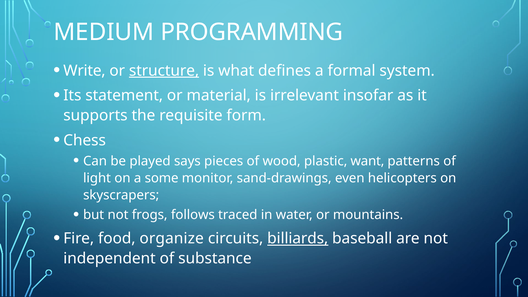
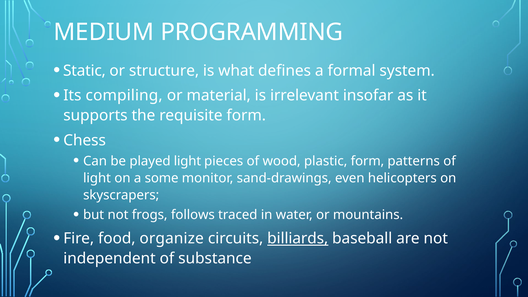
Write: Write -> Static
structure underline: present -> none
statement: statement -> compiling
played says: says -> light
plastic want: want -> form
